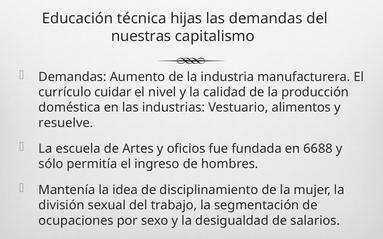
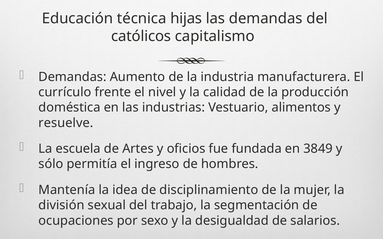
nuestras: nuestras -> católicos
cuidar: cuidar -> frente
6688: 6688 -> 3849
